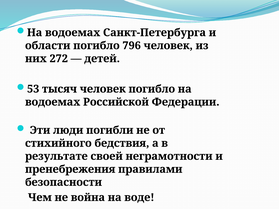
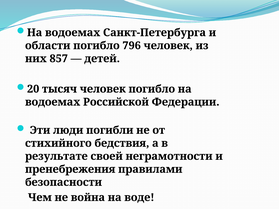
272: 272 -> 857
53: 53 -> 20
